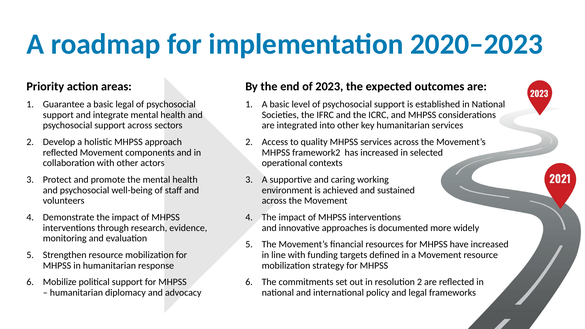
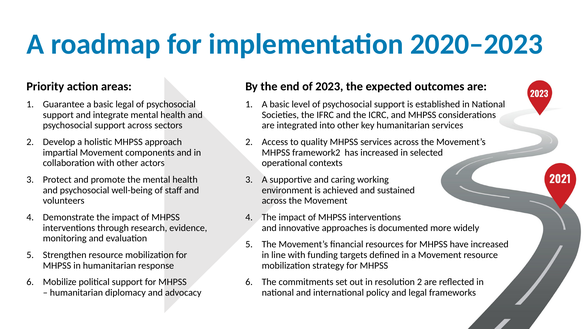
reflected at (60, 153): reflected -> impartial
